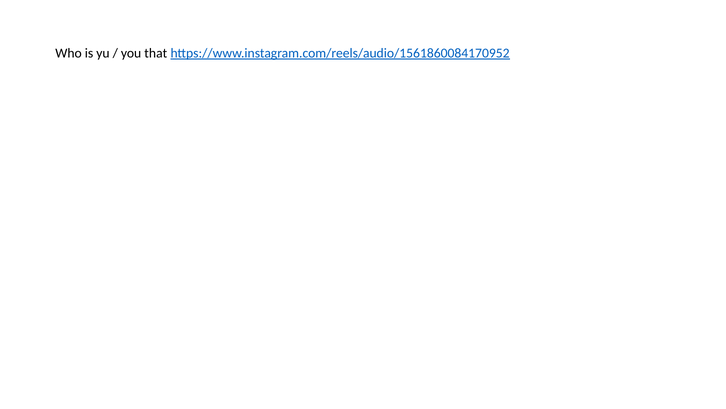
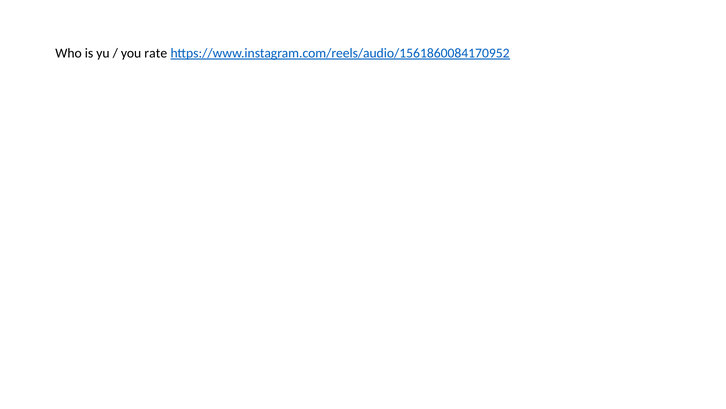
that: that -> rate
